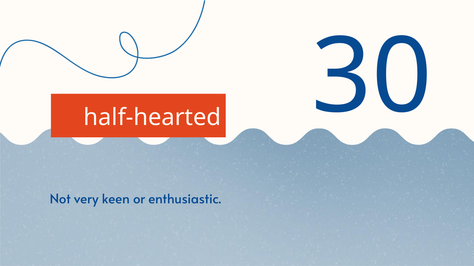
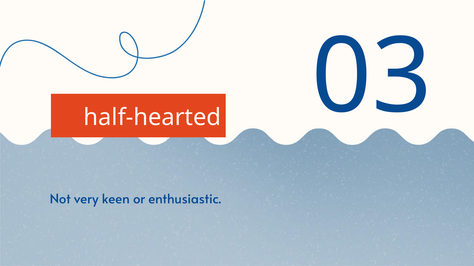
30: 30 -> 03
